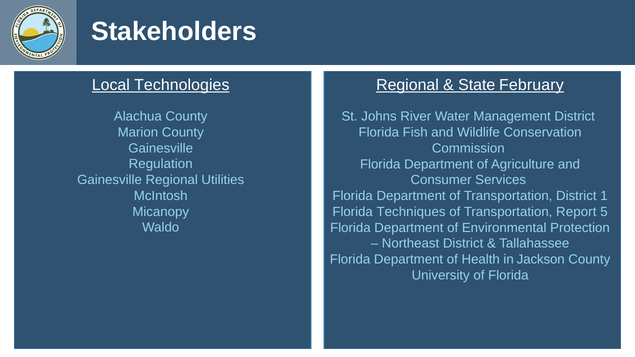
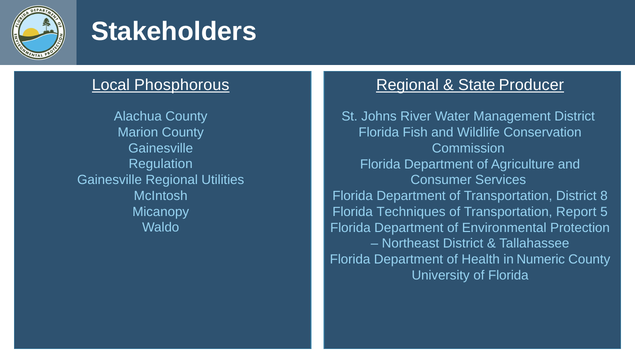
Technologies: Technologies -> Phosphorous
February: February -> Producer
1: 1 -> 8
Jackson: Jackson -> Numeric
